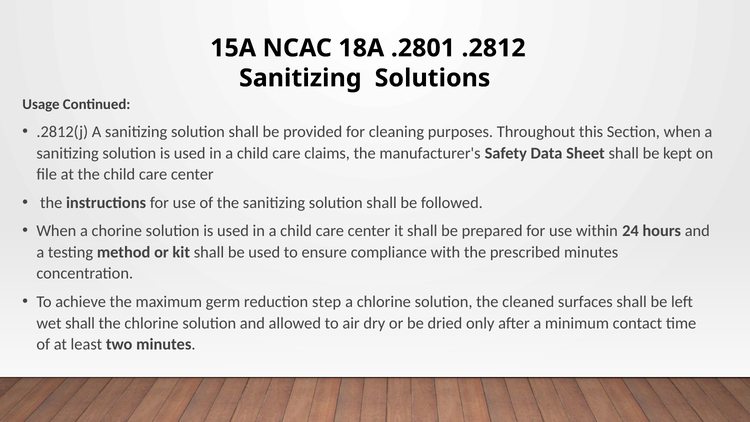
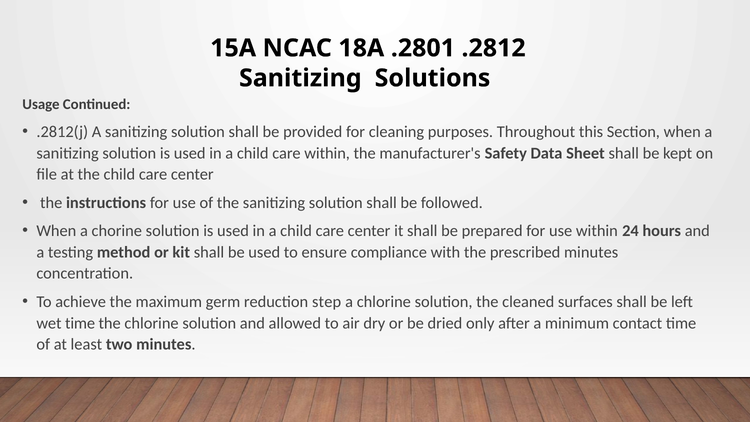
care claims: claims -> within
wet shall: shall -> time
